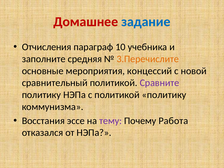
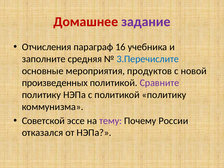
задание colour: blue -> purple
10: 10 -> 16
3.Перечислите colour: orange -> blue
концессий: концессий -> продуктов
сравнительный: сравнительный -> произведенных
Восстания: Восстания -> Советской
Работа: Работа -> России
